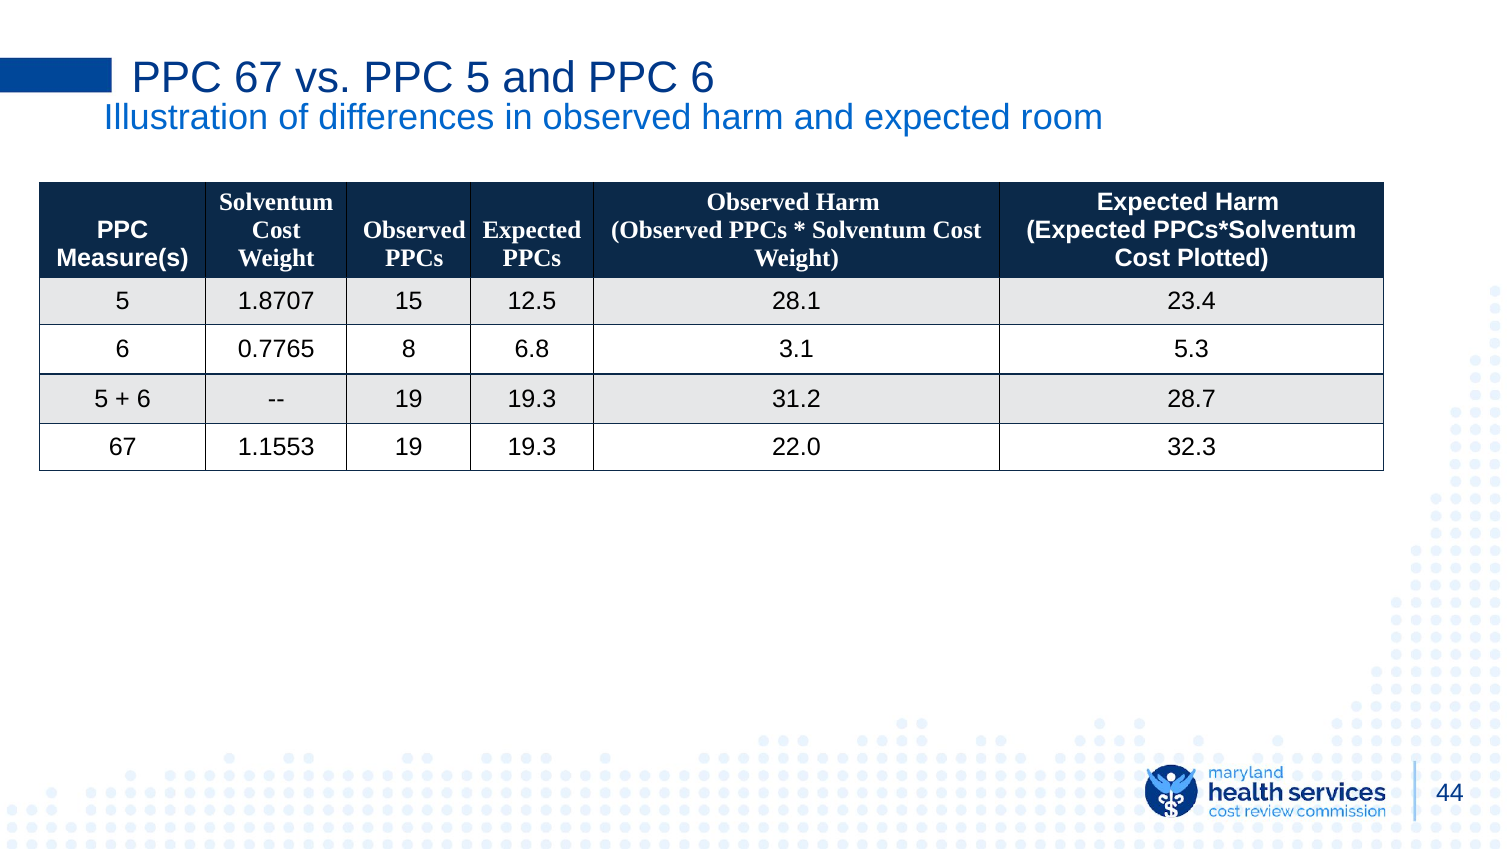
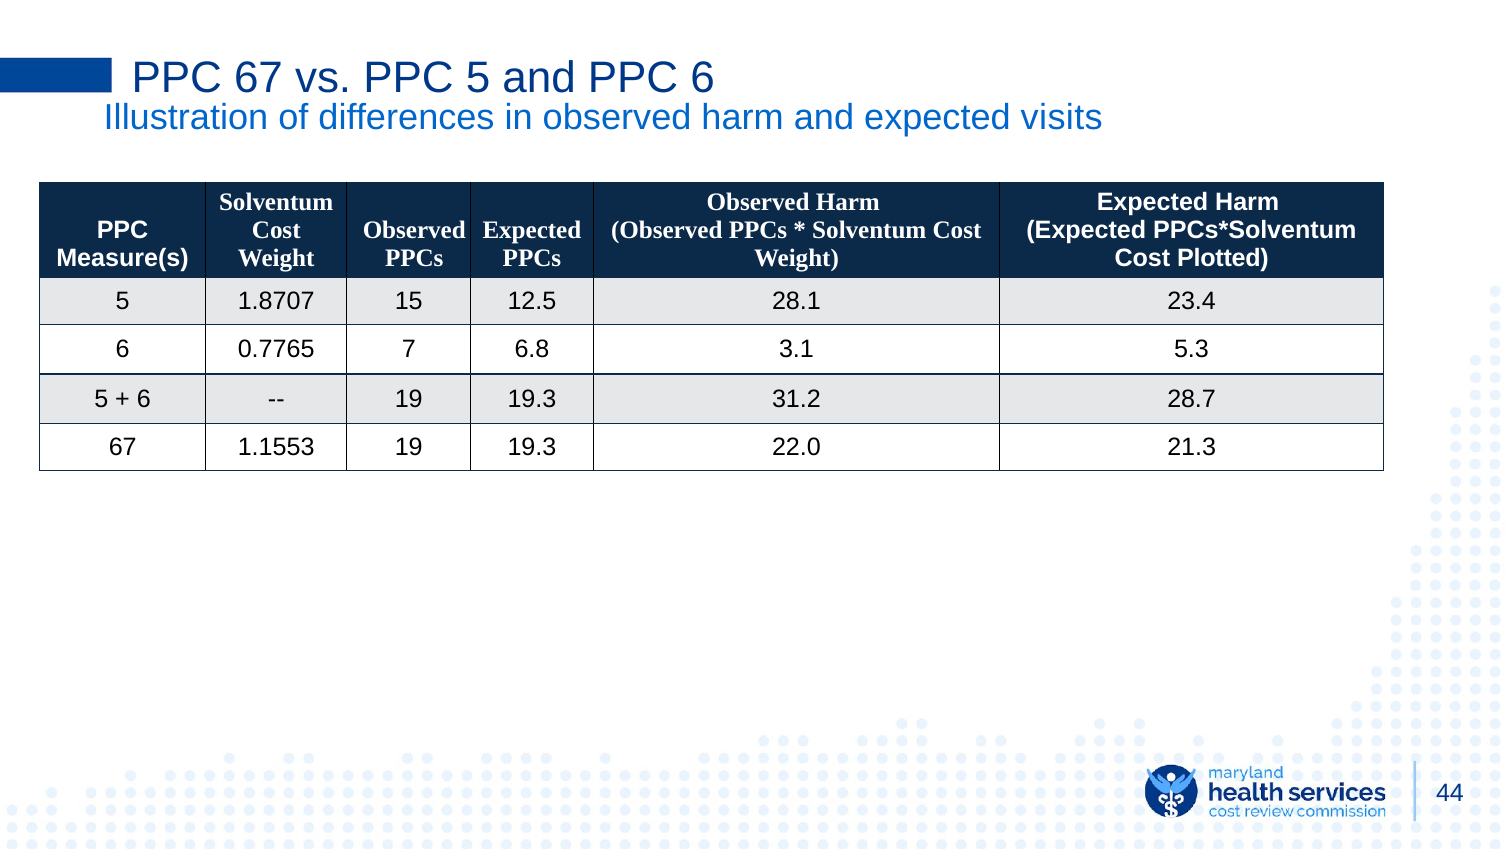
room: room -> visits
8: 8 -> 7
32.3: 32.3 -> 21.3
